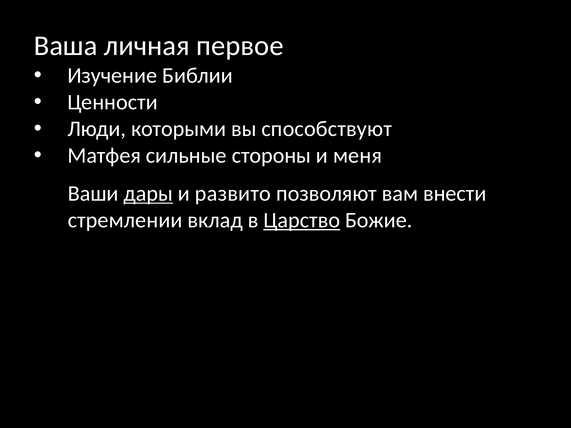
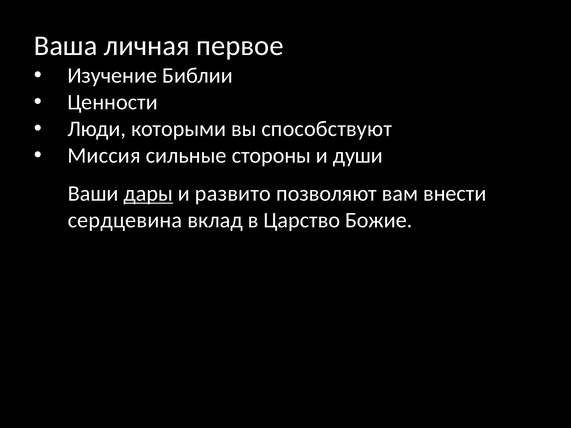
Матфея: Матфея -> Миссия
меня: меня -> души
стремлении: стремлении -> сердцевина
Царство underline: present -> none
